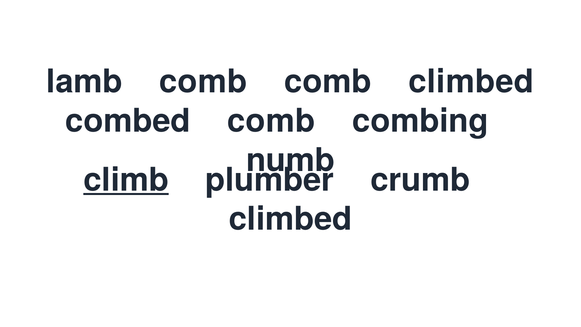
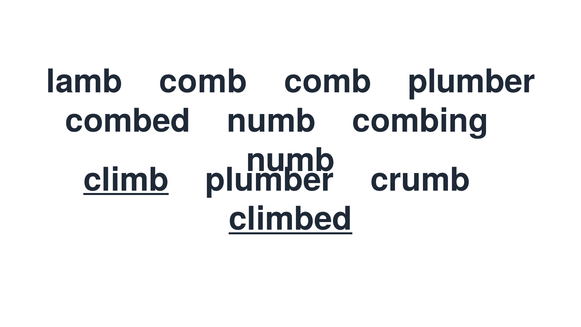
comb climbed: climbed -> plumber
combed comb: comb -> numb
climbed at (290, 219) underline: none -> present
